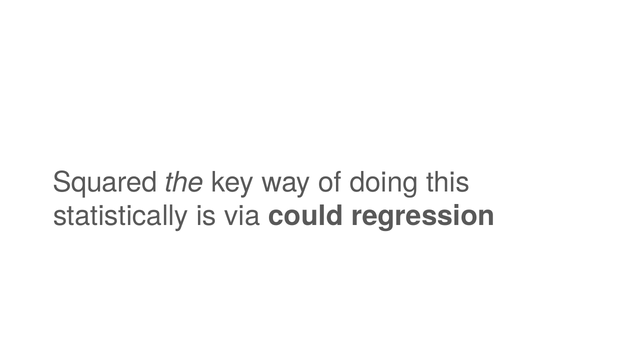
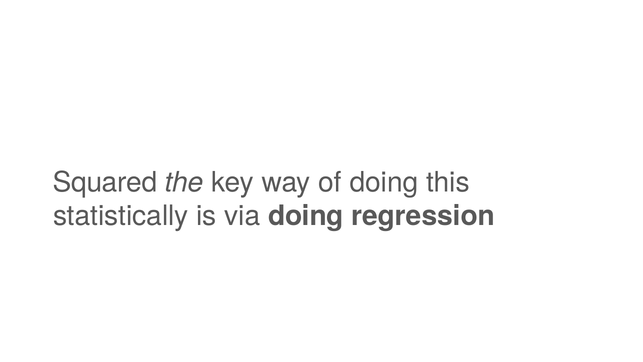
via could: could -> doing
